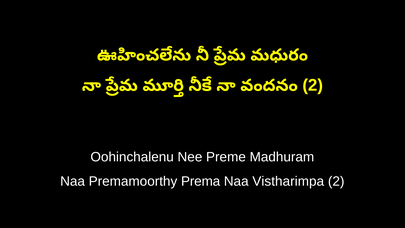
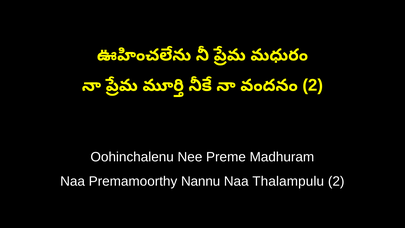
Prema: Prema -> Nannu
Vistharimpa: Vistharimpa -> Thalampulu
